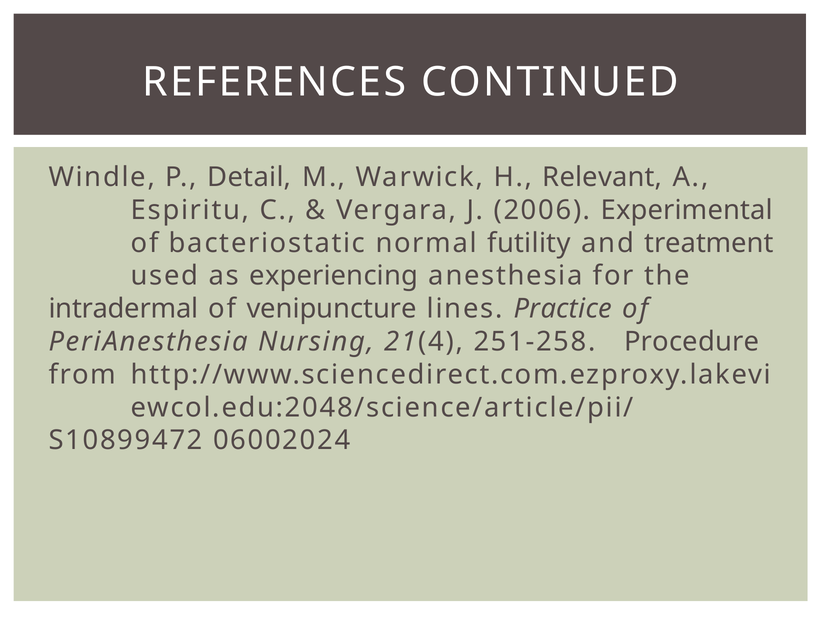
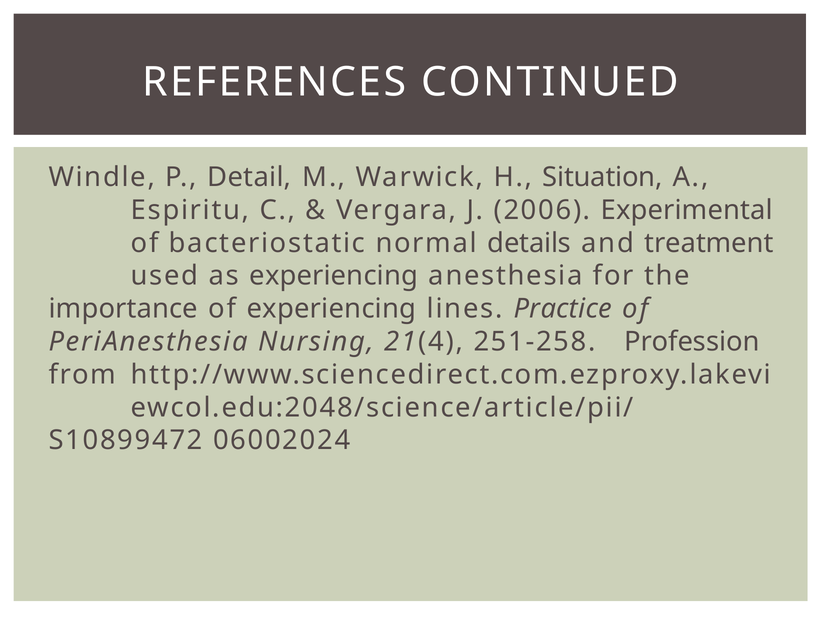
Relevant: Relevant -> Situation
futility: futility -> details
intradermal: intradermal -> importance
of venipuncture: venipuncture -> experiencing
Procedure: Procedure -> Profession
